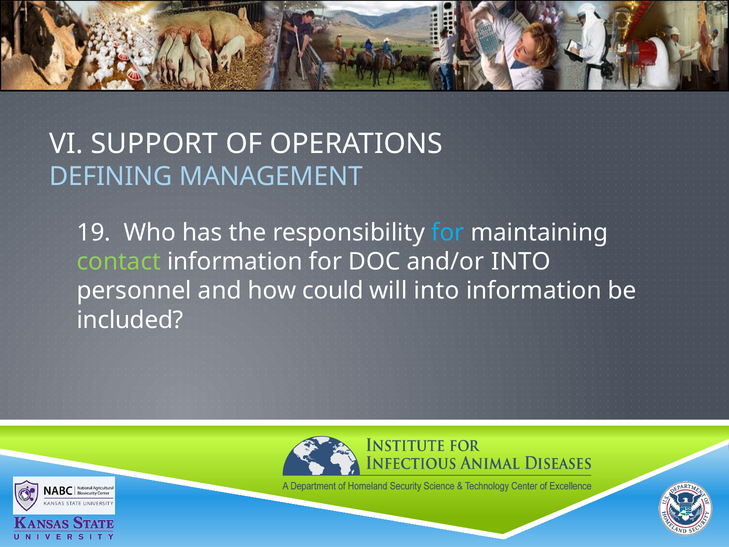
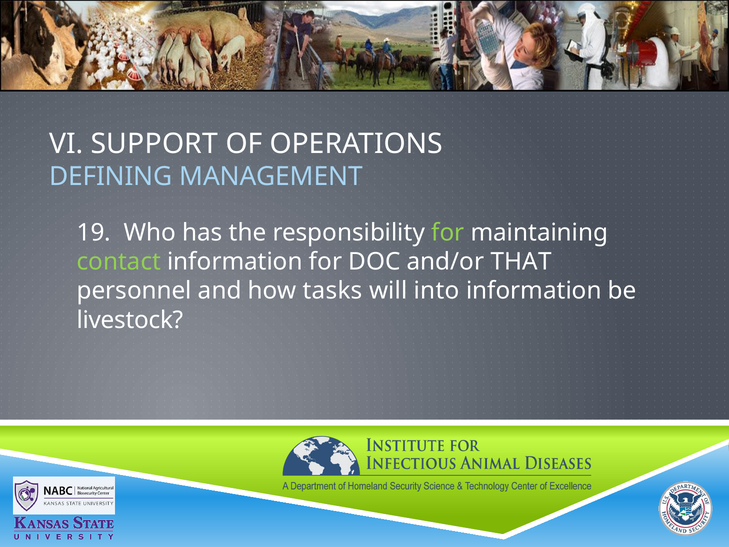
for at (448, 232) colour: light blue -> light green
and/or INTO: INTO -> THAT
could: could -> tasks
included: included -> livestock
